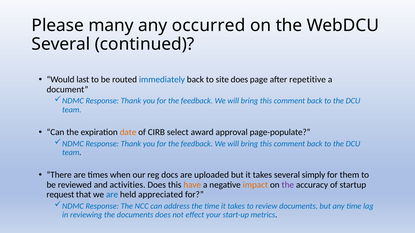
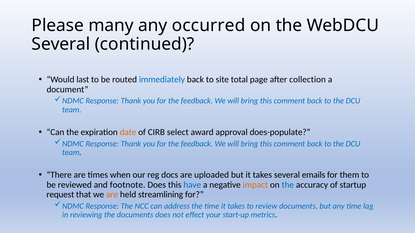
site does: does -> total
repetitive: repetitive -> collection
page-populate: page-populate -> does-populate
simply: simply -> emails
activities: activities -> footnote
have colour: orange -> blue
the at (288, 185) colour: purple -> blue
are at (112, 195) colour: blue -> orange
appreciated: appreciated -> streamlining
